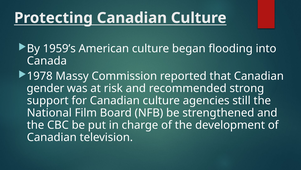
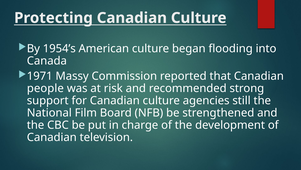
1959’s: 1959’s -> 1954’s
1978: 1978 -> 1971
gender: gender -> people
